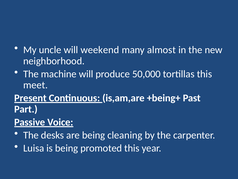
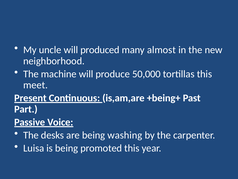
weekend: weekend -> produced
cleaning: cleaning -> washing
